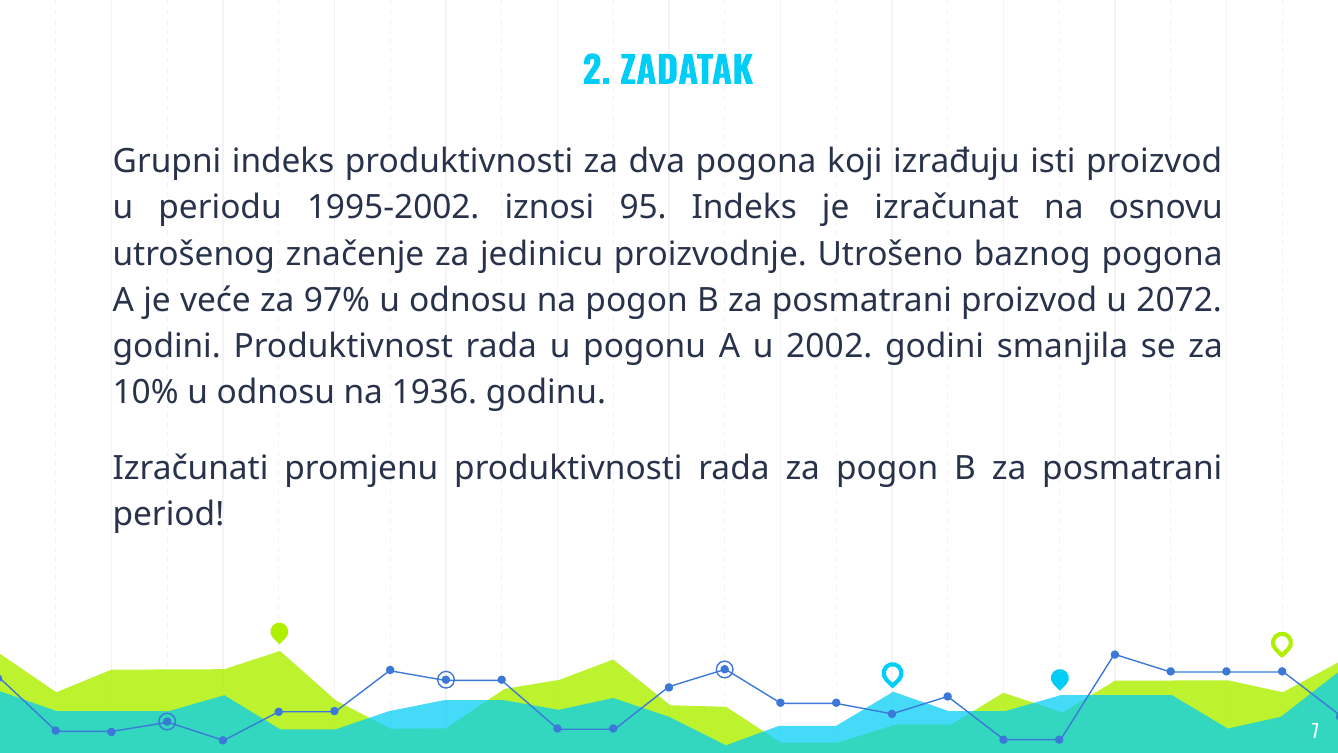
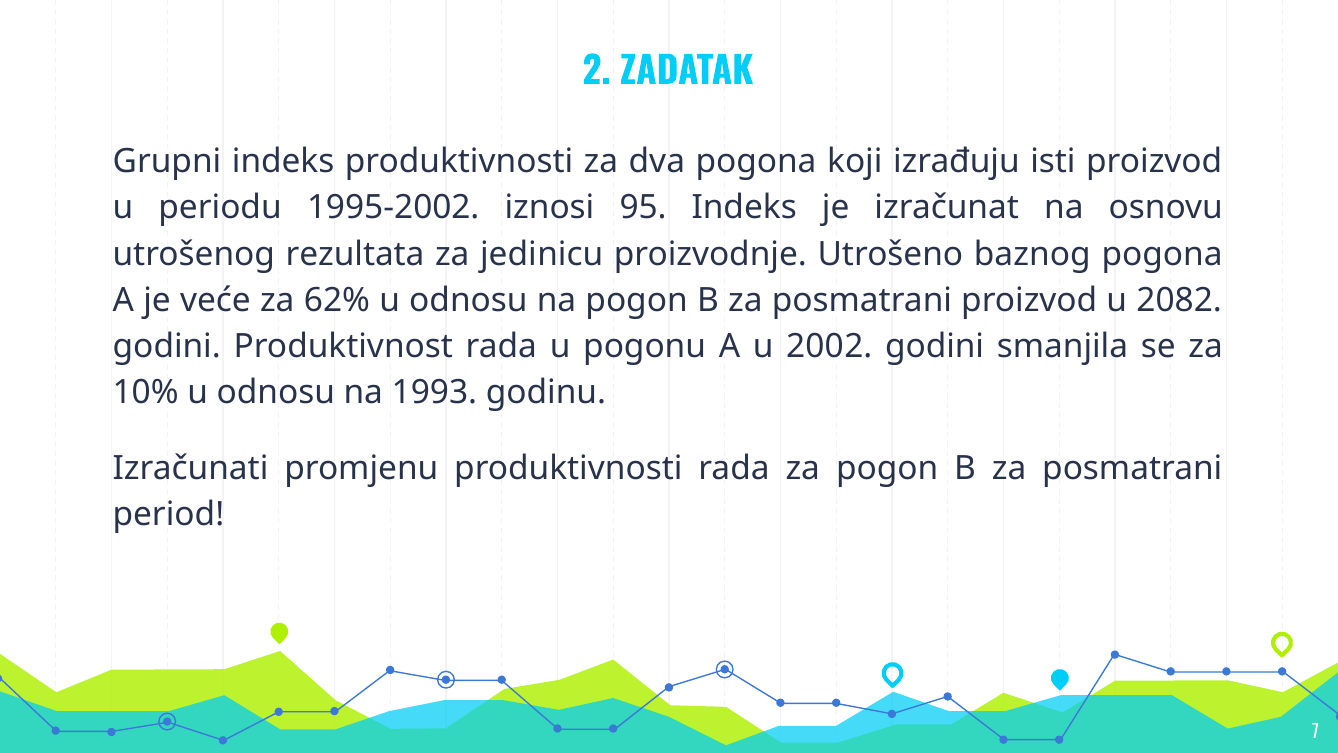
značenje: značenje -> rezultata
97%: 97% -> 62%
2072: 2072 -> 2082
1936: 1936 -> 1993
